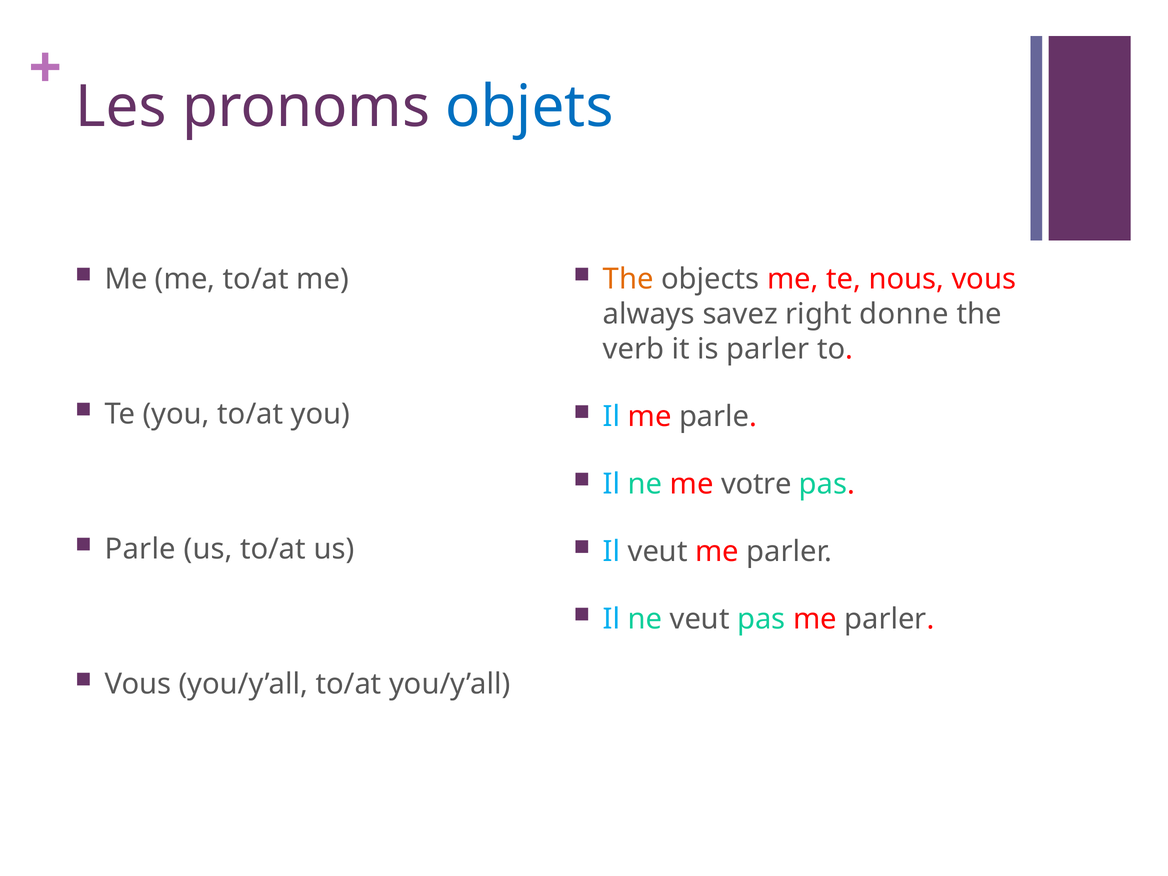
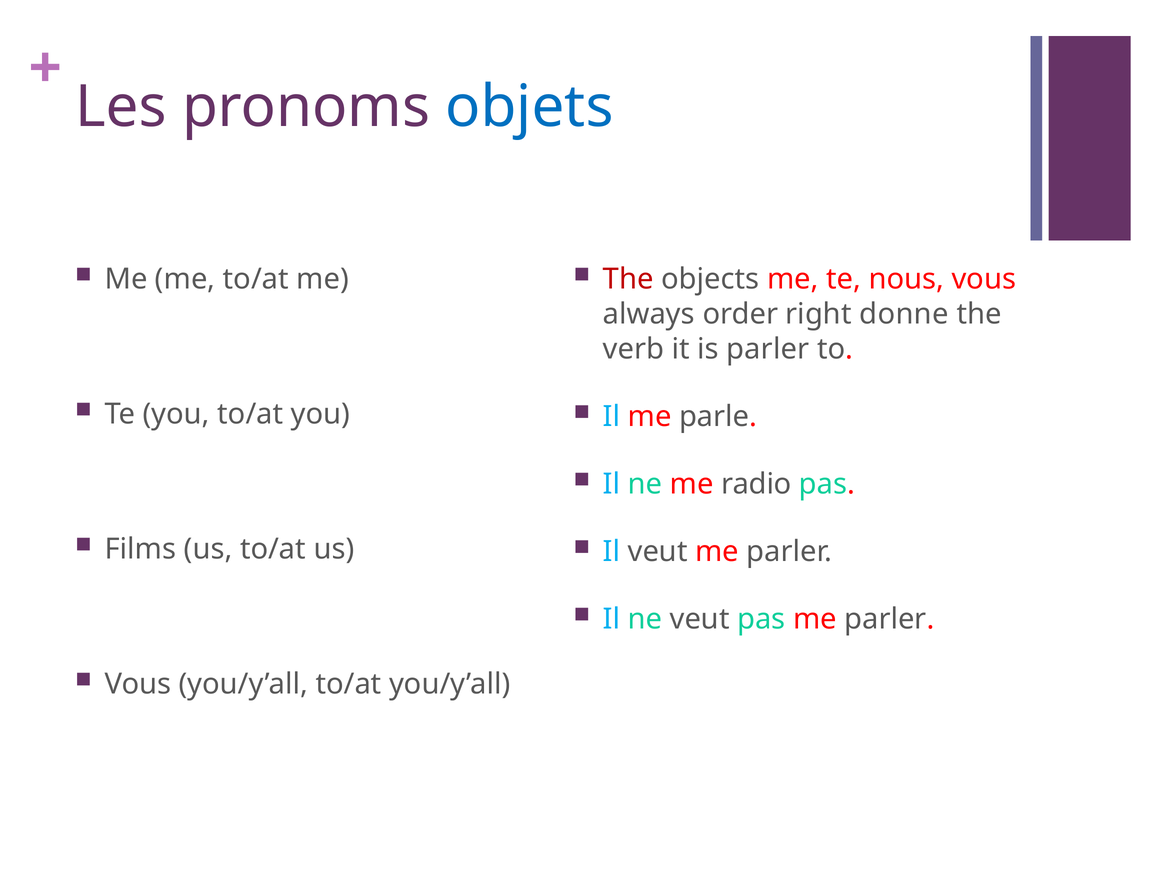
The at (628, 279) colour: orange -> red
savez: savez -> order
votre: votre -> radio
Parle at (140, 549): Parle -> Films
